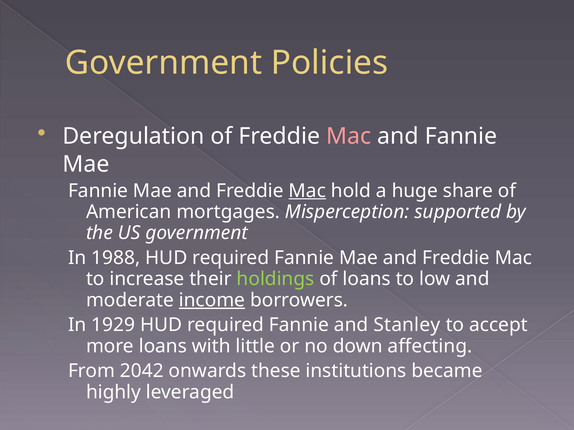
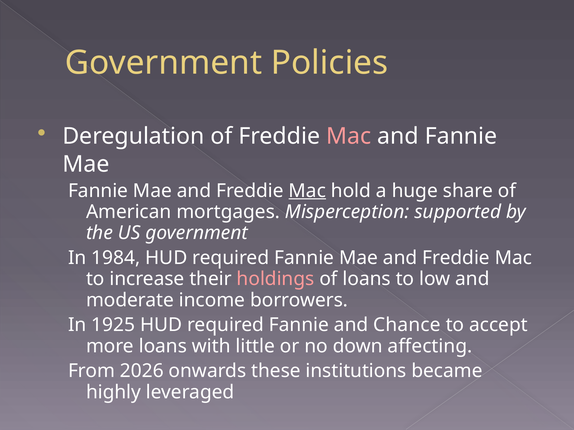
1988: 1988 -> 1984
holdings colour: light green -> pink
income underline: present -> none
1929: 1929 -> 1925
Stanley: Stanley -> Chance
2042: 2042 -> 2026
